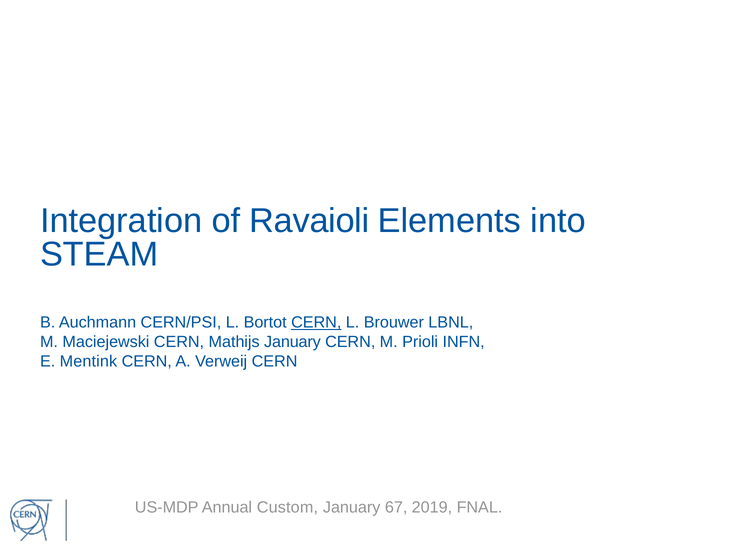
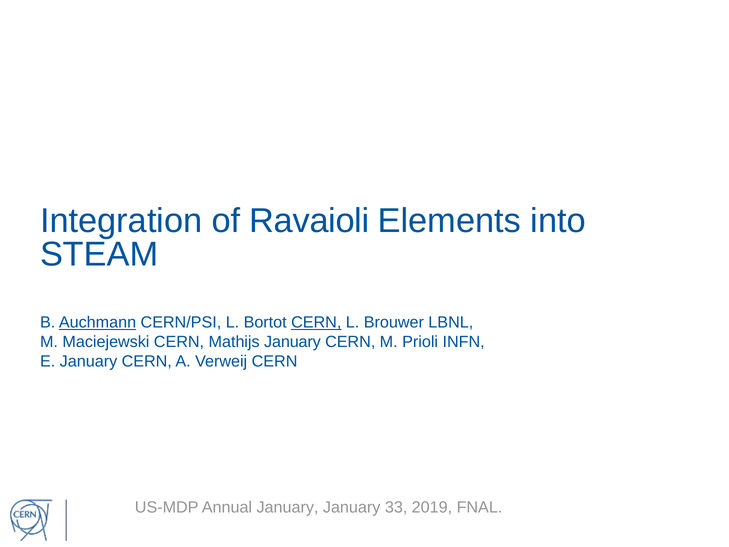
Auchmann underline: none -> present
E Mentink: Mentink -> January
Annual Custom: Custom -> January
67: 67 -> 33
